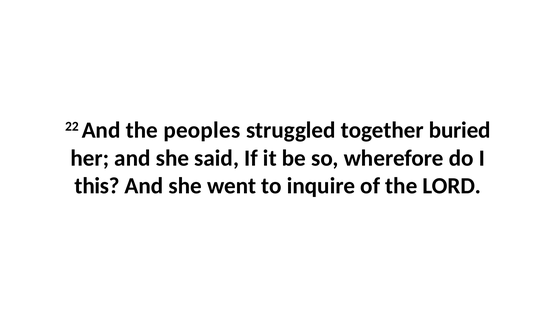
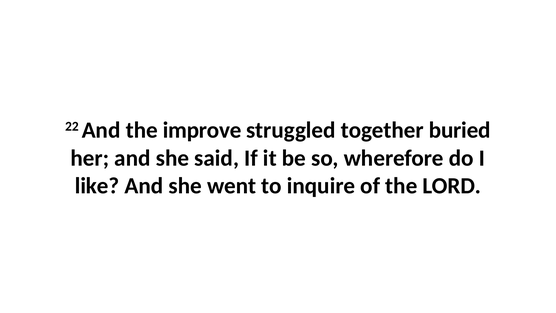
peoples: peoples -> improve
this: this -> like
